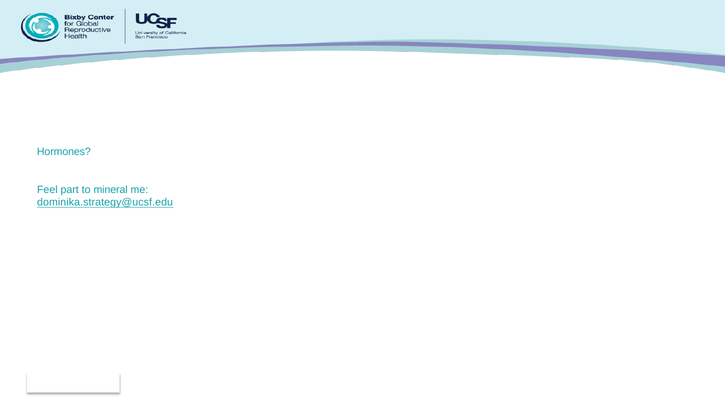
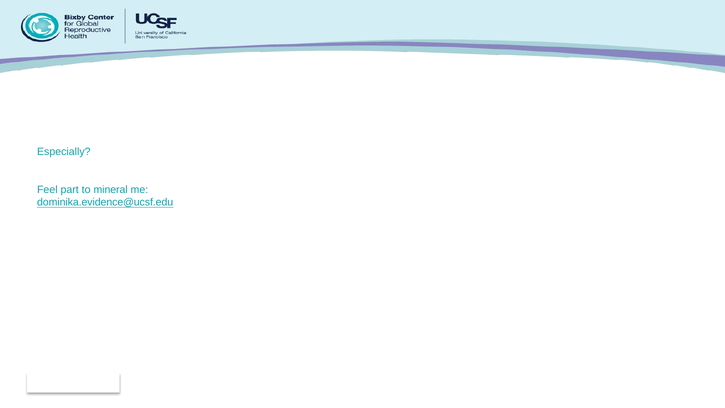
Hormones: Hormones -> Especially
dominika.strategy@ucsf.edu: dominika.strategy@ucsf.edu -> dominika.evidence@ucsf.edu
